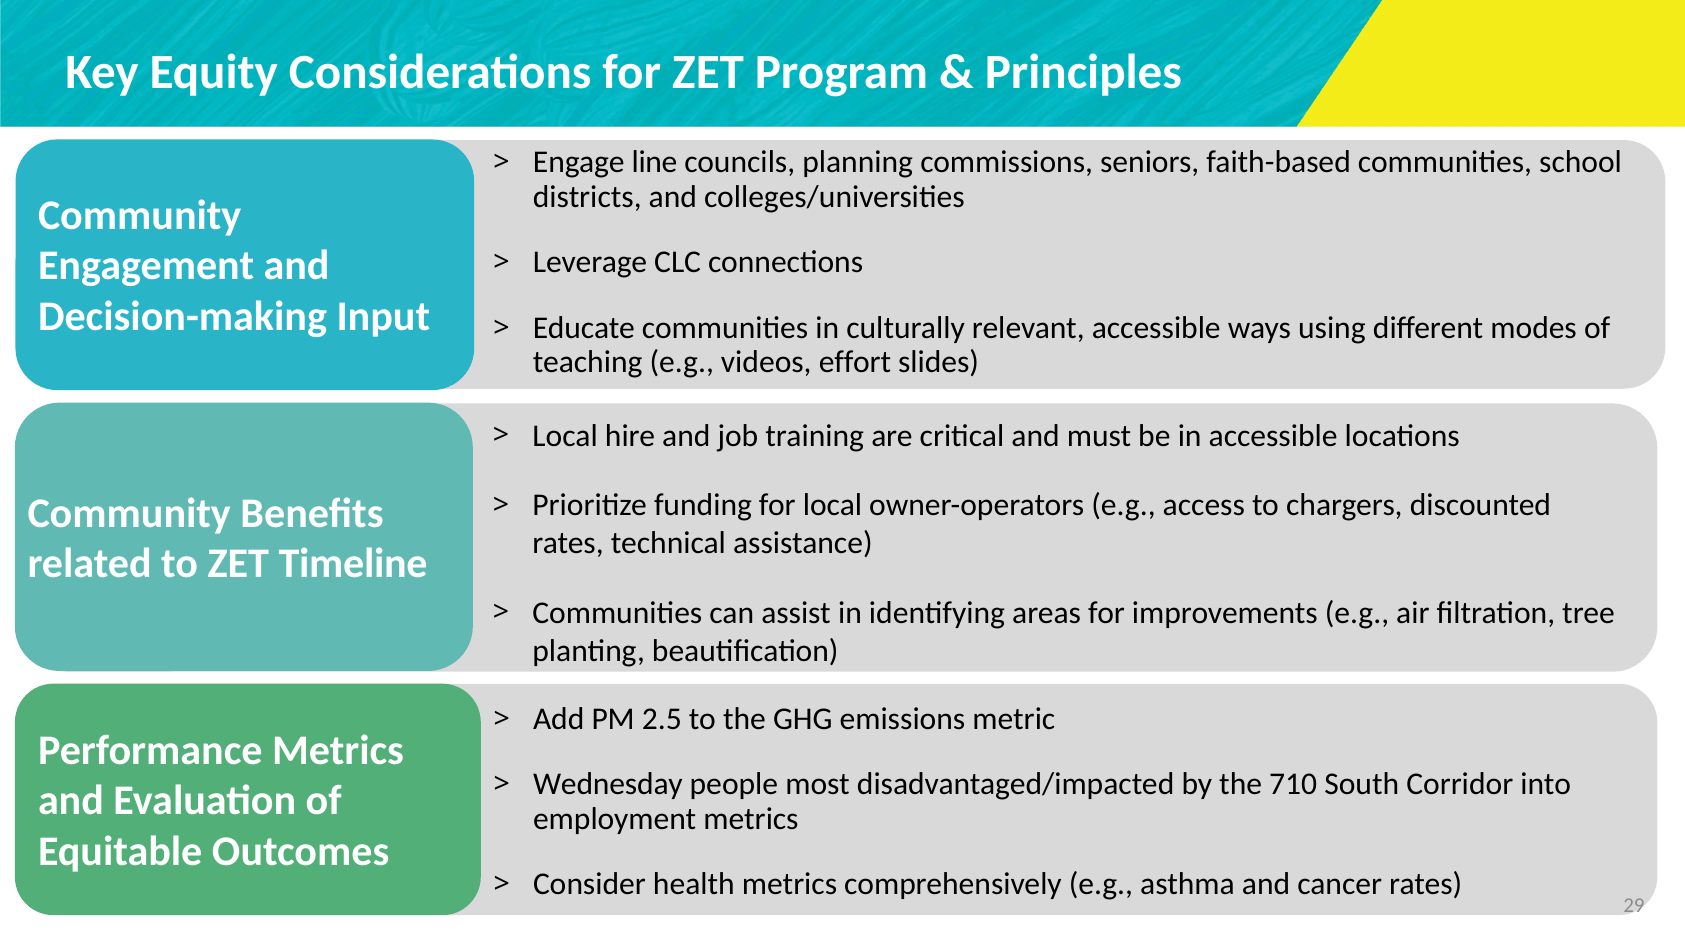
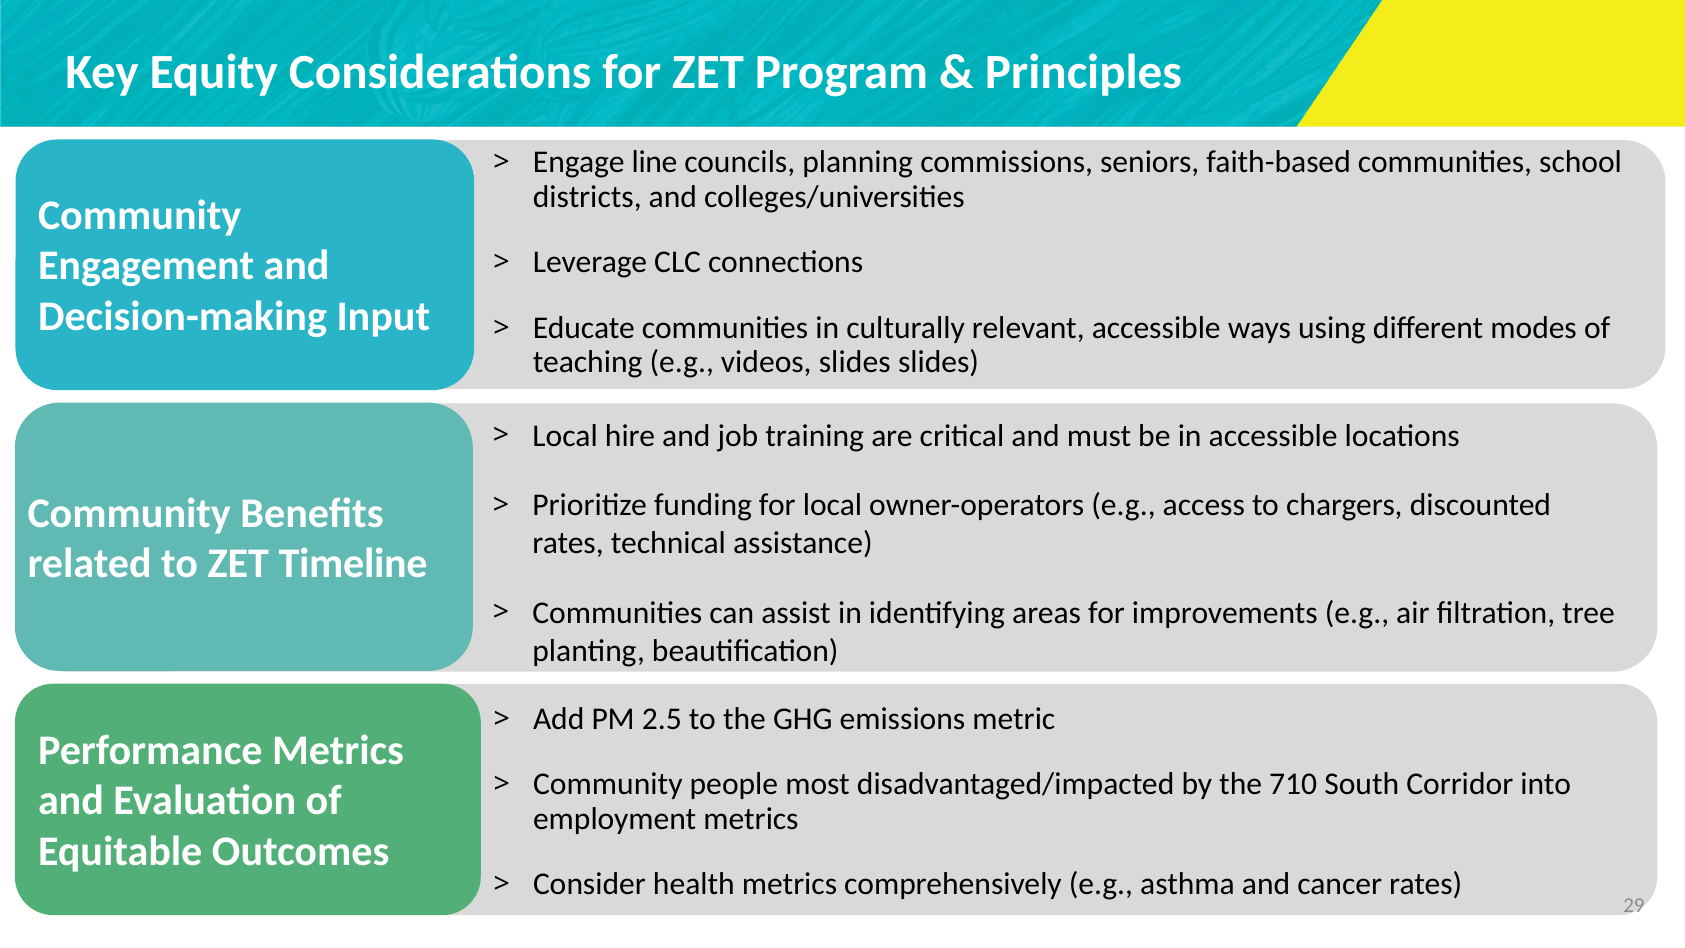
videos effort: effort -> slides
Wednesday at (608, 784): Wednesday -> Community
